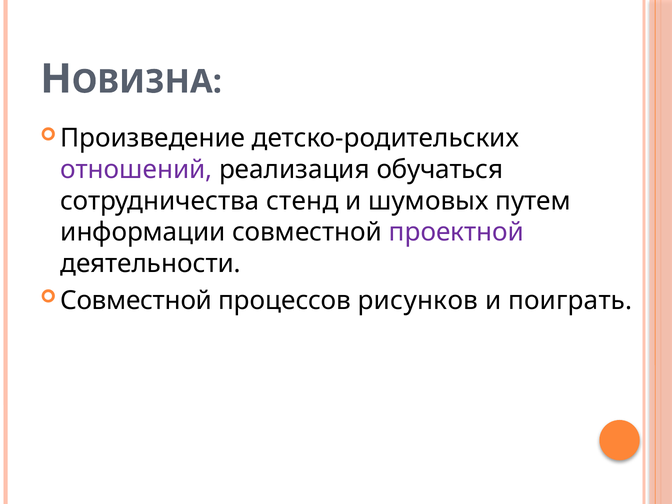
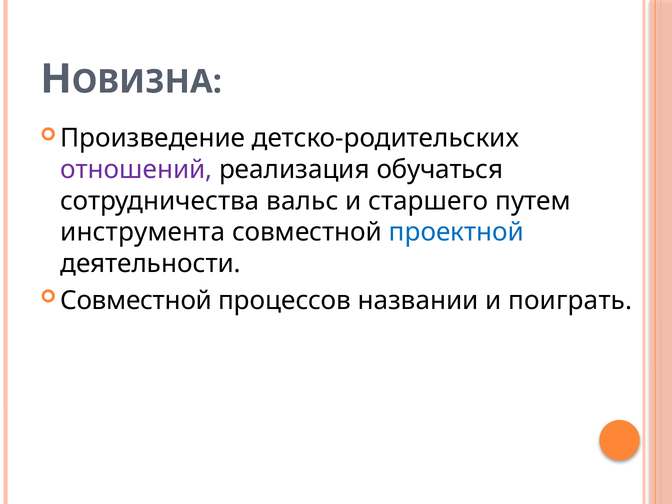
стенд: стенд -> вальс
шумовых: шумовых -> старшего
информации: информации -> инструмента
проектной colour: purple -> blue
рисунков: рисунков -> названии
